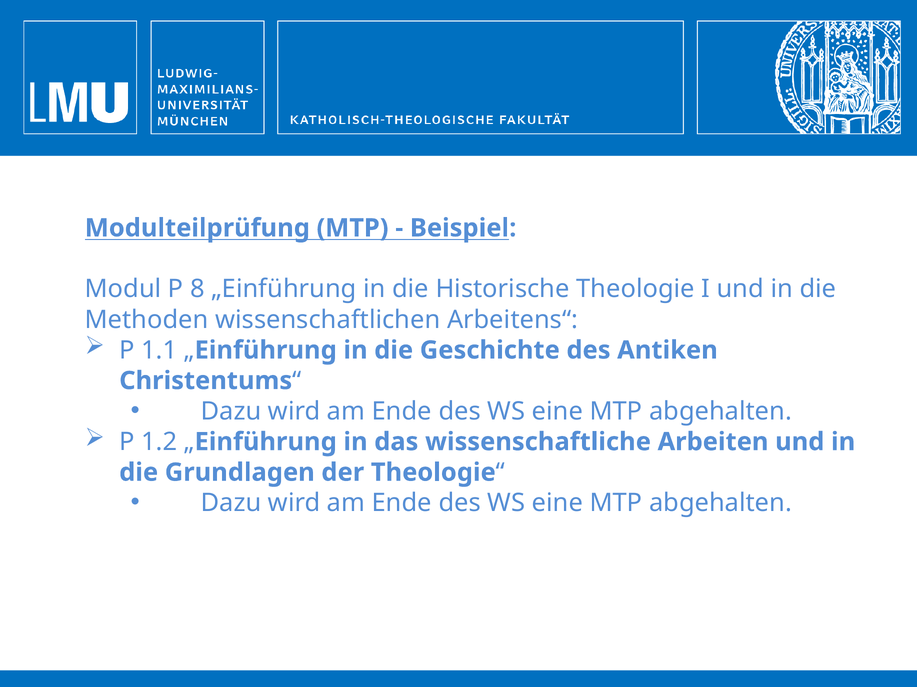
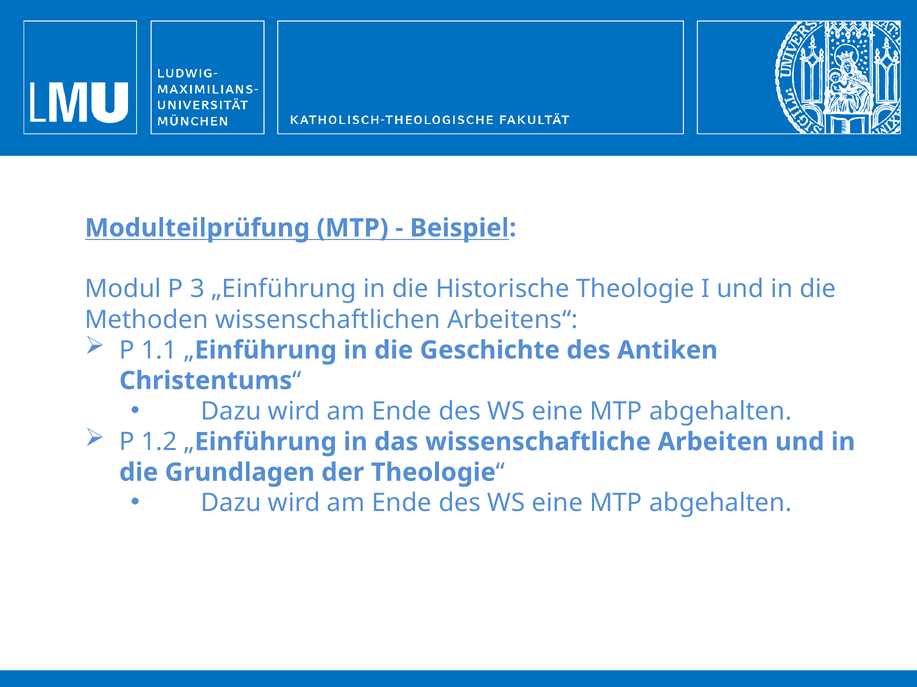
8: 8 -> 3
